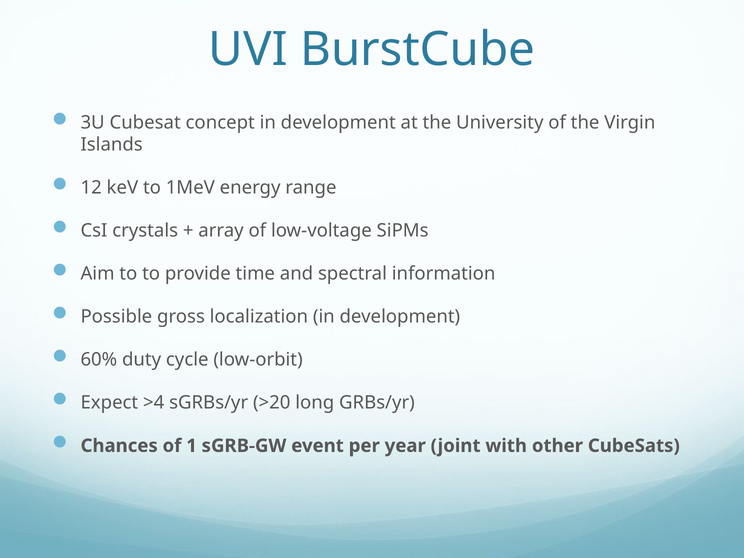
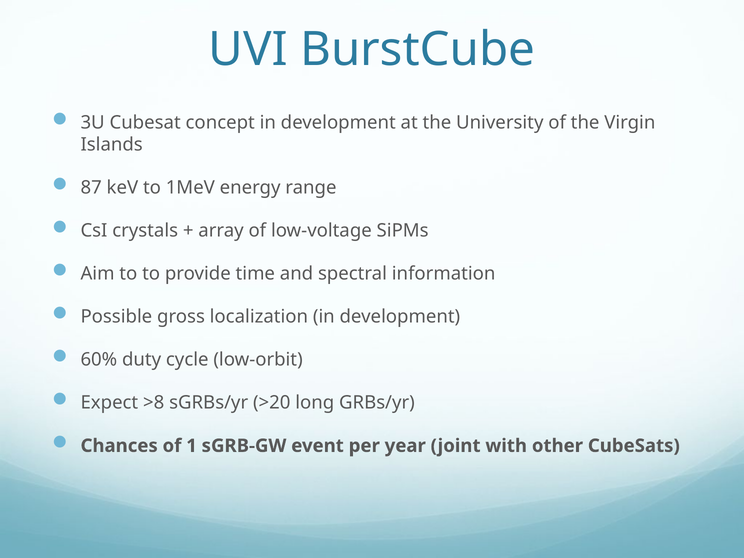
12: 12 -> 87
>4: >4 -> >8
